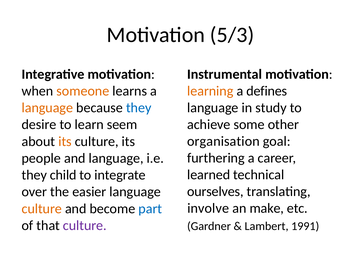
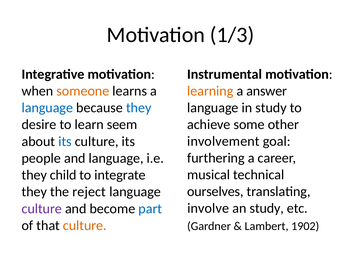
5/3: 5/3 -> 1/3
defines: defines -> answer
language at (47, 108) colour: orange -> blue
organisation: organisation -> involvement
its at (65, 142) colour: orange -> blue
learned: learned -> musical
over at (34, 192): over -> they
easier: easier -> reject
an make: make -> study
culture at (42, 209) colour: orange -> purple
culture at (85, 226) colour: purple -> orange
1991: 1991 -> 1902
